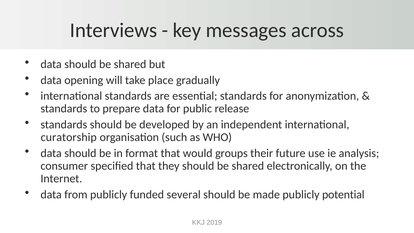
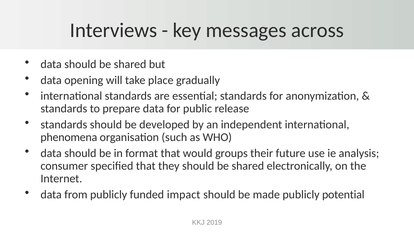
curatorship: curatorship -> phenomena
several: several -> impact
